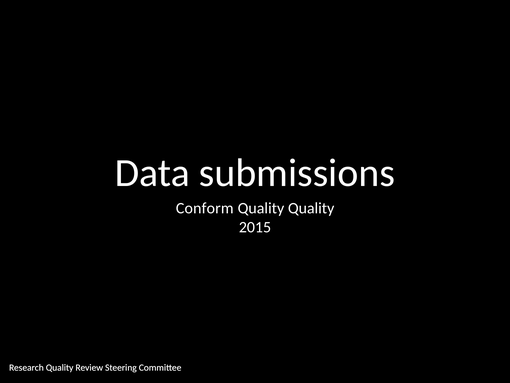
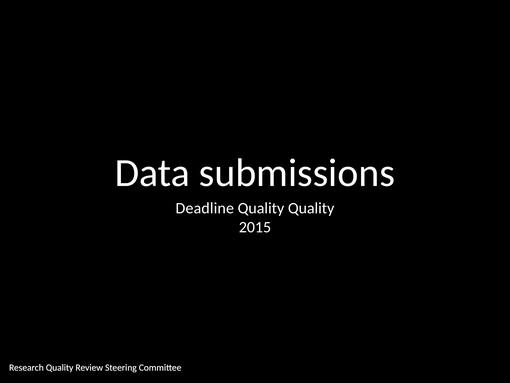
Conform: Conform -> Deadline
